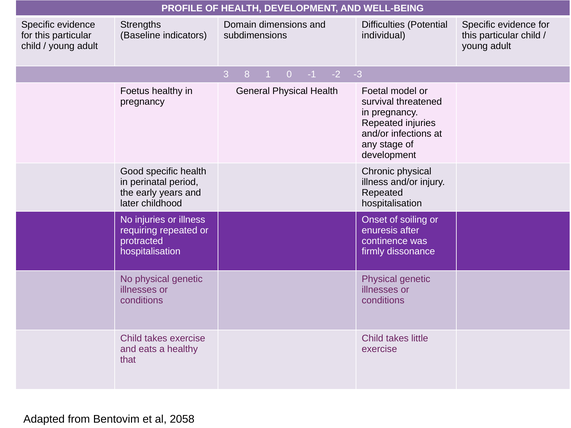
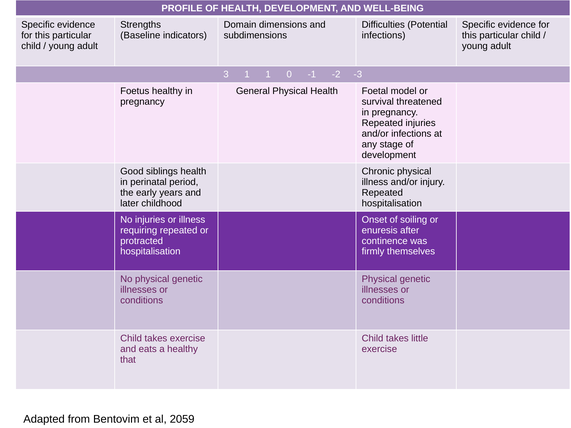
individual at (384, 36): individual -> infections
3 8: 8 -> 1
Good specific: specific -> siblings
dissonance: dissonance -> themselves
2058: 2058 -> 2059
